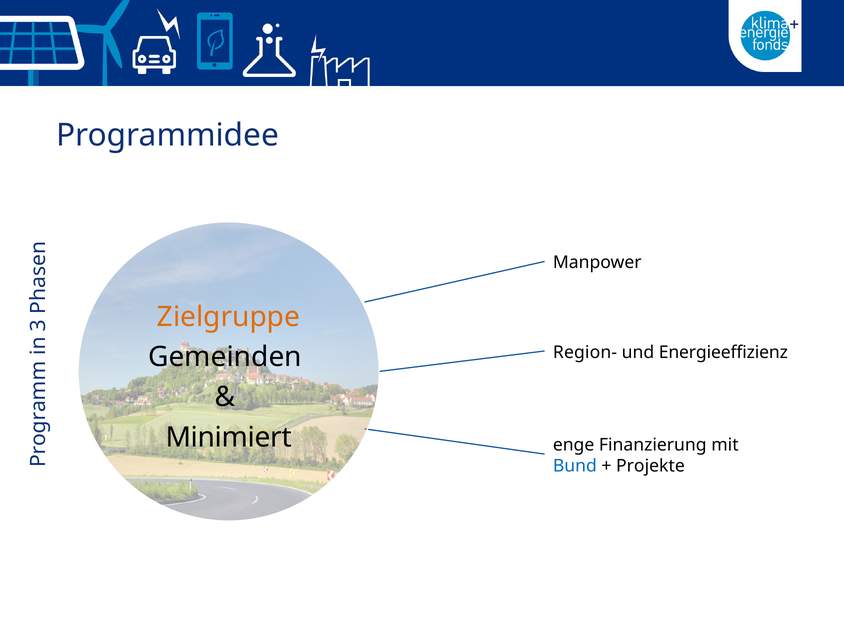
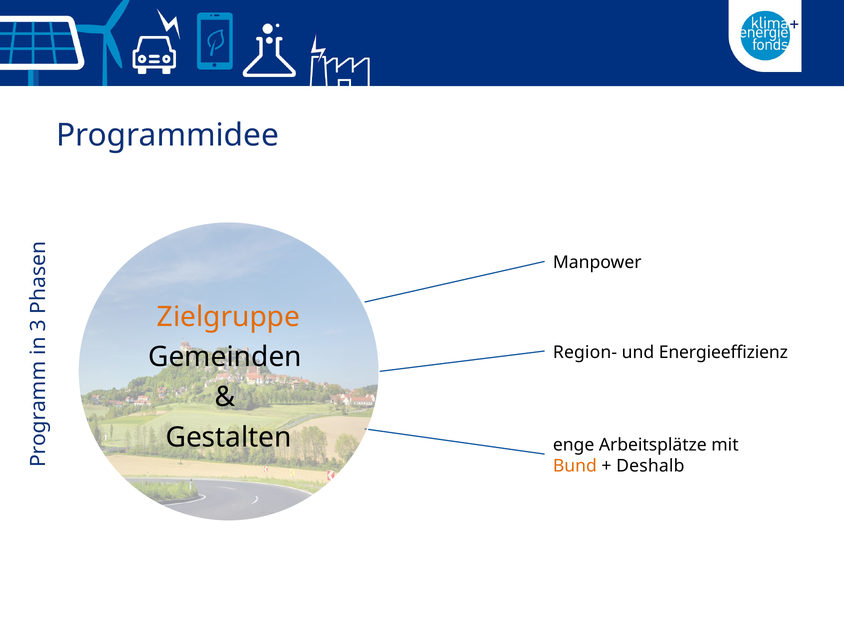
Minimiert: Minimiert -> Gestalten
Finanzierung: Finanzierung -> Arbeitsplätze
Bund colour: blue -> orange
Projekte: Projekte -> Deshalb
